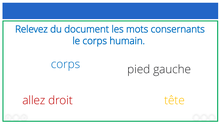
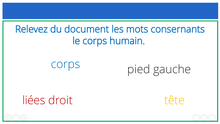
allez: allez -> liées
